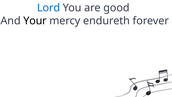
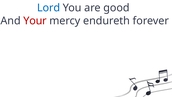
Your colour: black -> red
